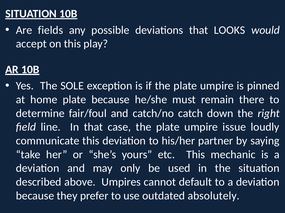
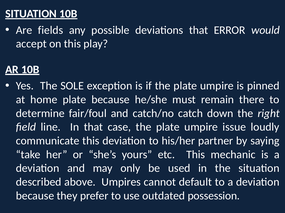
LOOKS: LOOKS -> ERROR
absolutely: absolutely -> possession
